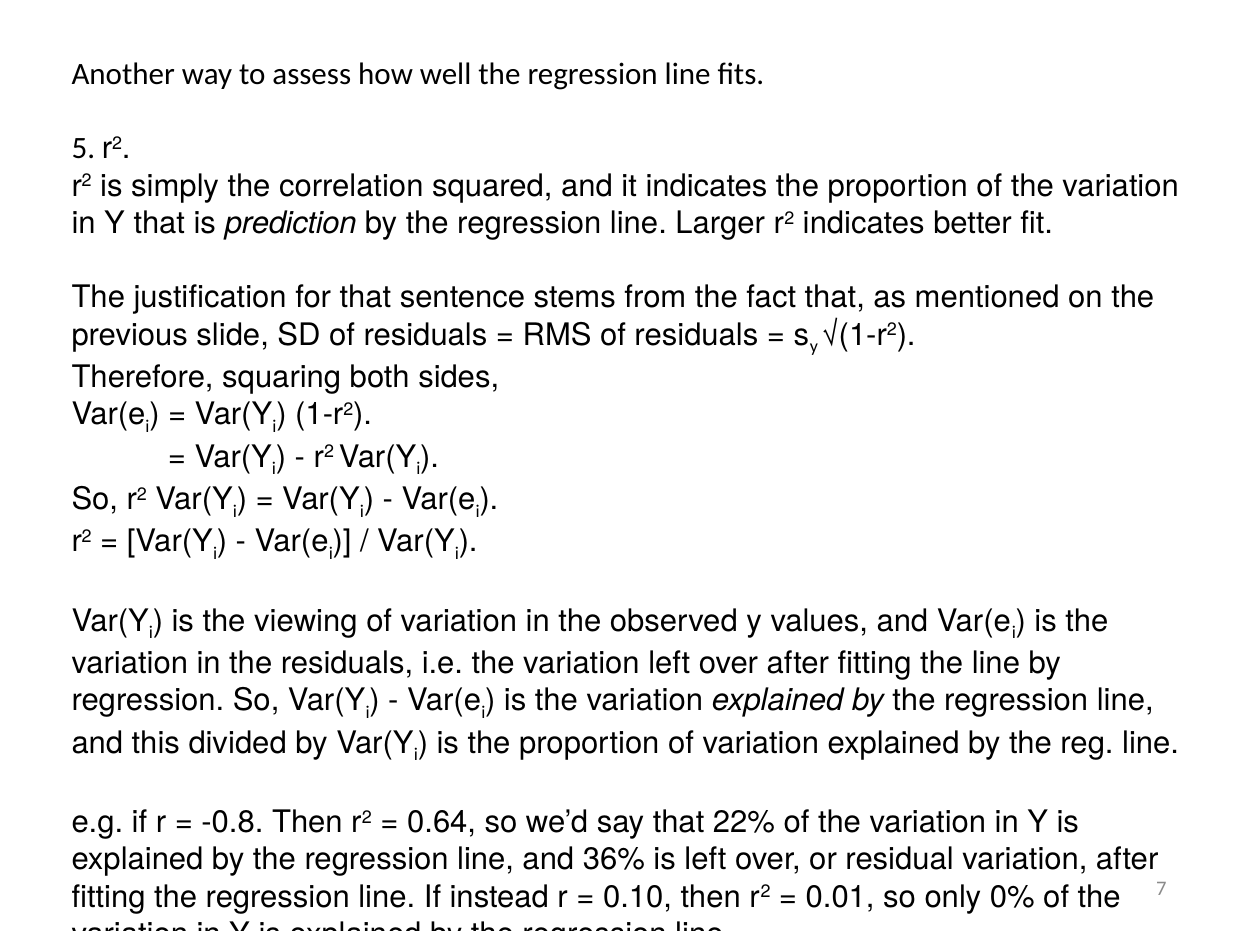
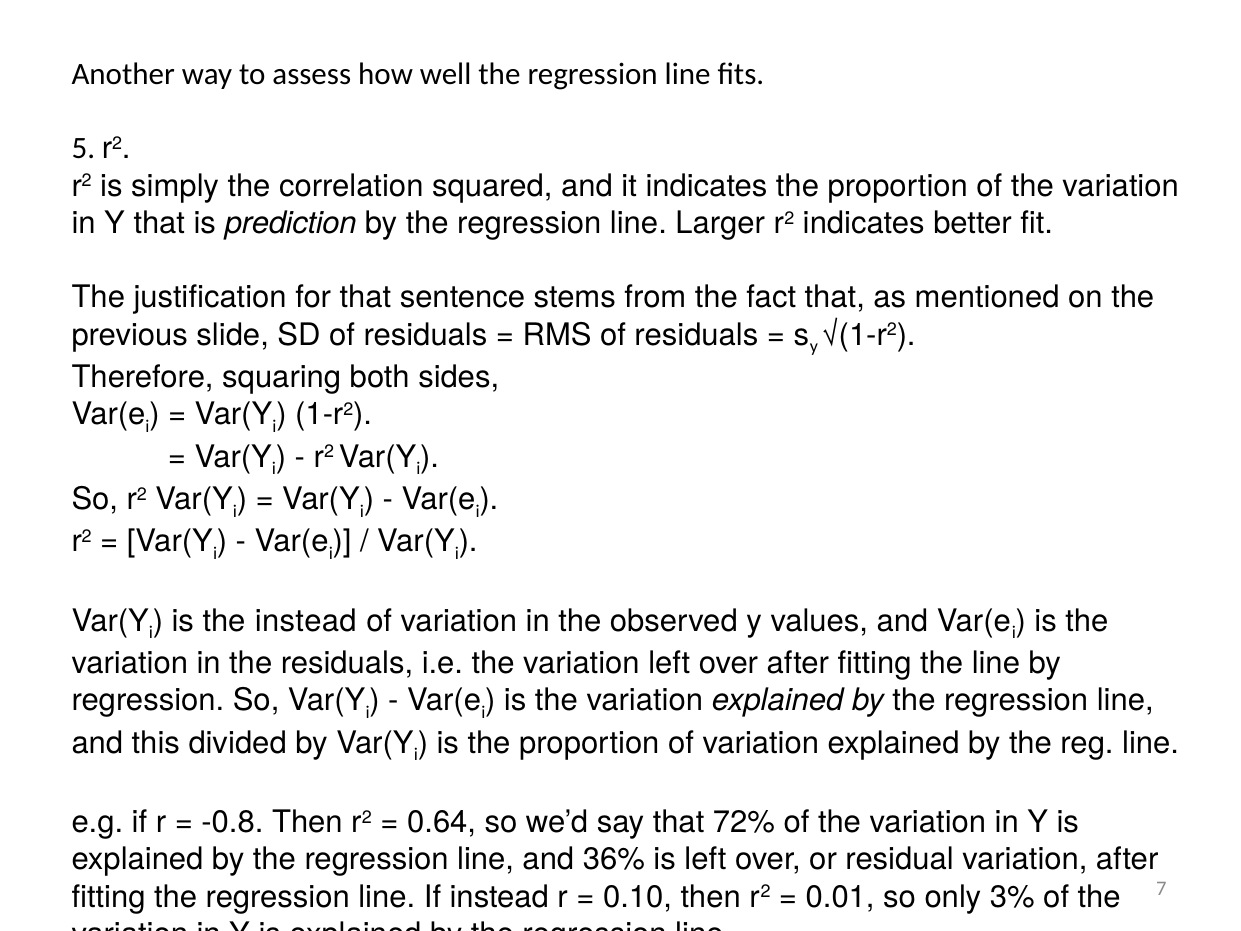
the viewing: viewing -> instead
22%: 22% -> 72%
0%: 0% -> 3%
